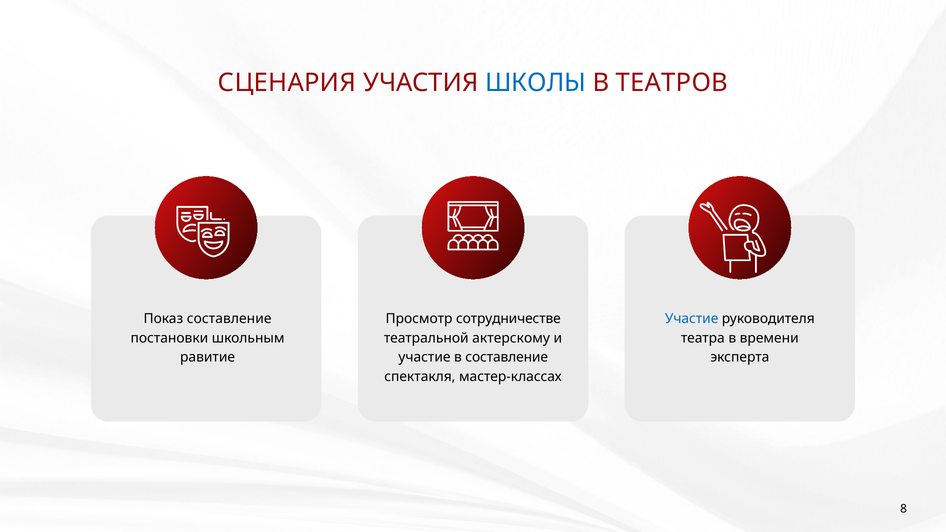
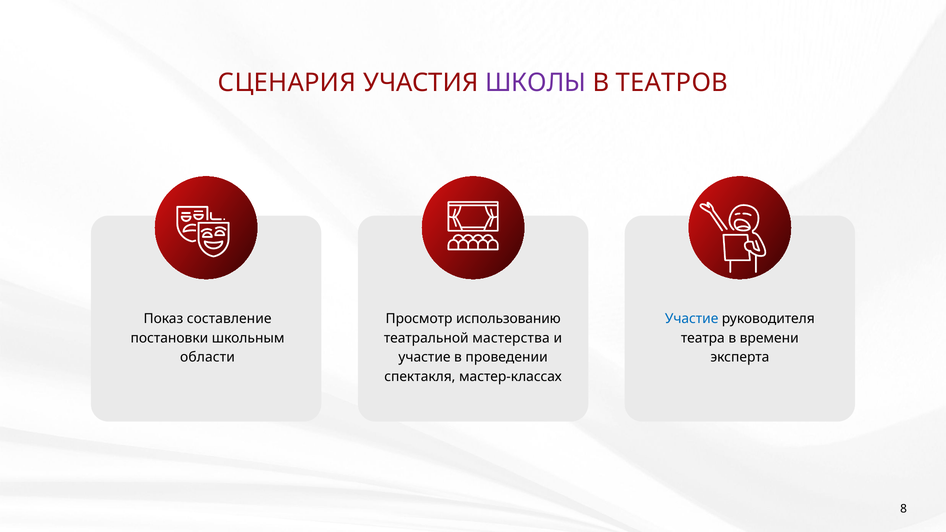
ШКОЛЫ colour: blue -> purple
сотрудничестве: сотрудничестве -> использованию
актерскому: актерскому -> мастерства
в составление: составление -> проведении
равитие: равитие -> области
